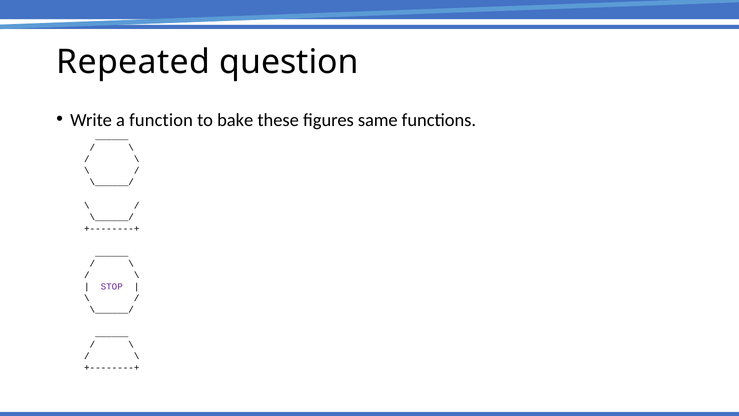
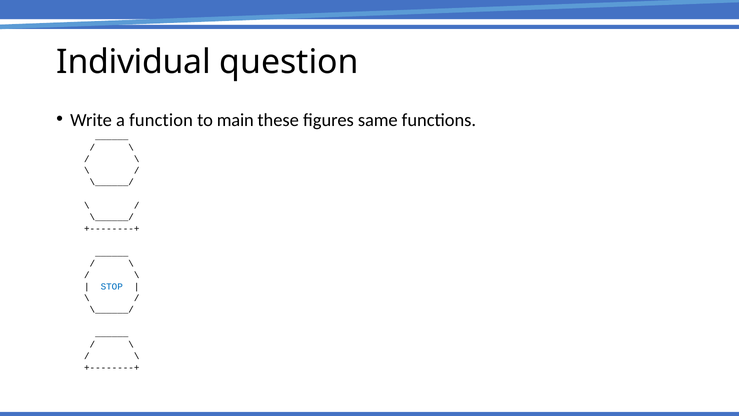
Repeated: Repeated -> Individual
bake: bake -> main
STOP colour: purple -> blue
